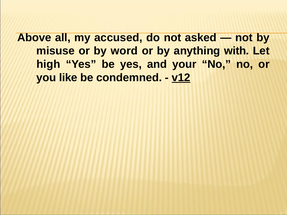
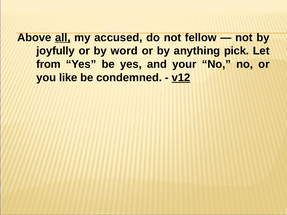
all underline: none -> present
asked: asked -> fellow
misuse: misuse -> joyfully
with: with -> pick
high: high -> from
